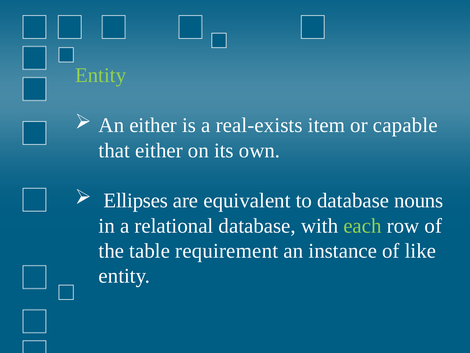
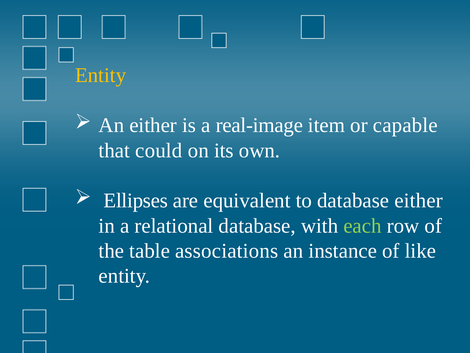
Entity at (101, 75) colour: light green -> yellow
real-exists: real-exists -> real-image
that either: either -> could
database nouns: nouns -> either
requirement: requirement -> associations
